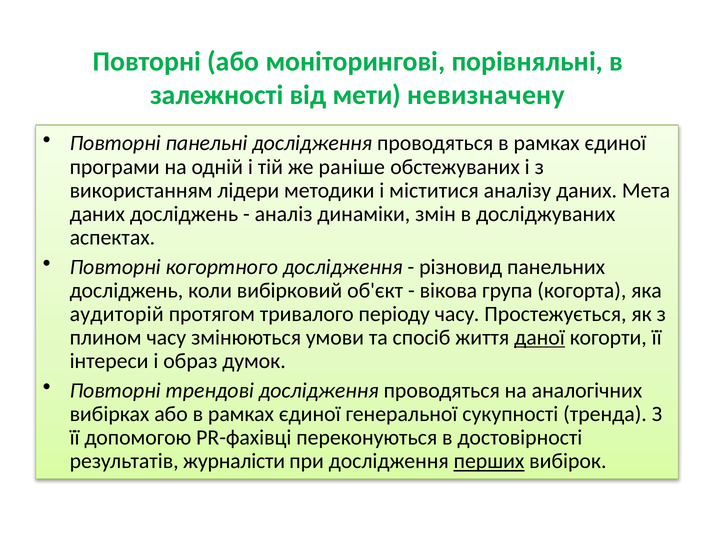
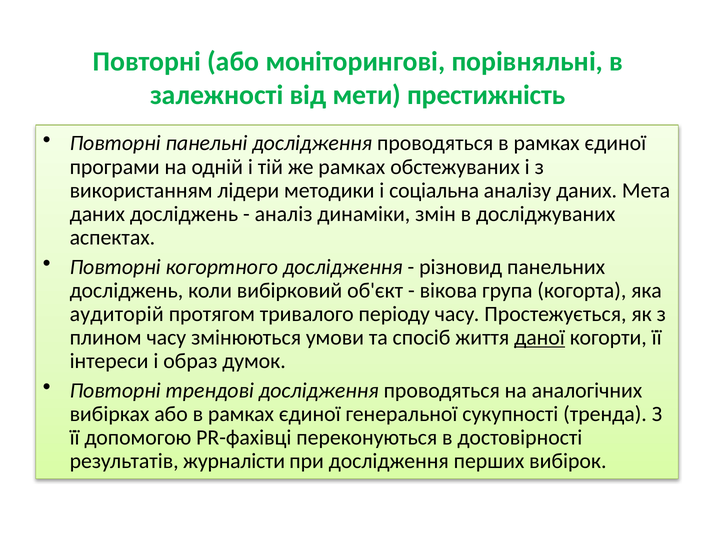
невизначену: невизначену -> престижність
же раніше: раніше -> рамках
міститися: міститися -> соціальна
перших underline: present -> none
